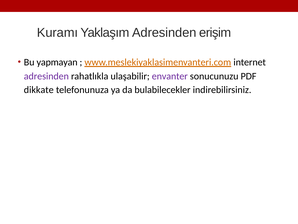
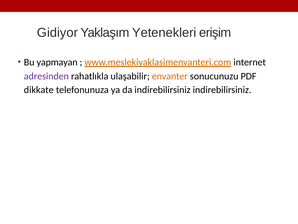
Kuramı: Kuramı -> Gidiyor
Yaklaşım Adresinden: Adresinden -> Yetenekleri
envanter colour: purple -> orange
da bulabilecekler: bulabilecekler -> indirebilirsiniz
